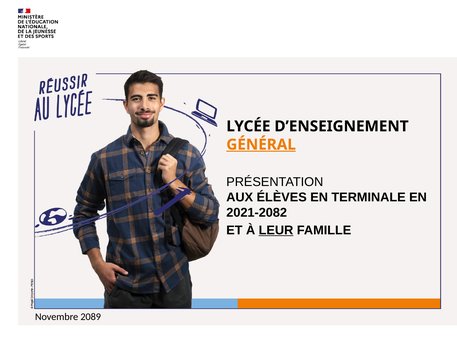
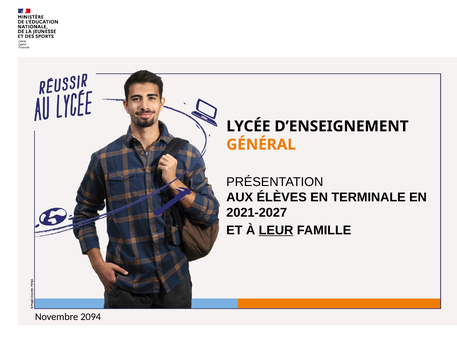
GÉNÉRAL underline: present -> none
2021-2082: 2021-2082 -> 2021-2027
2089: 2089 -> 2094
